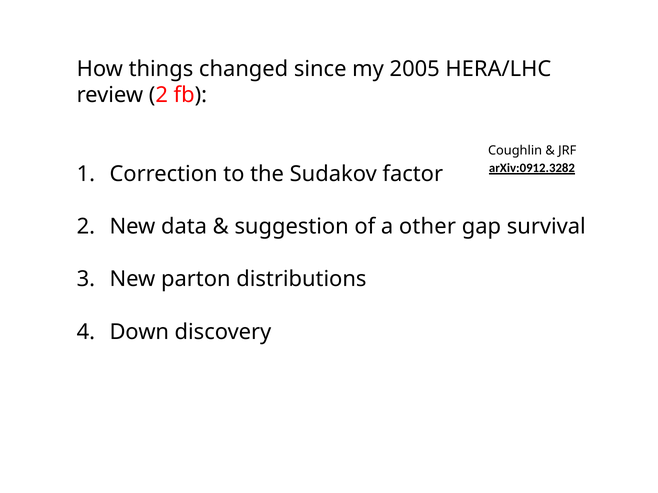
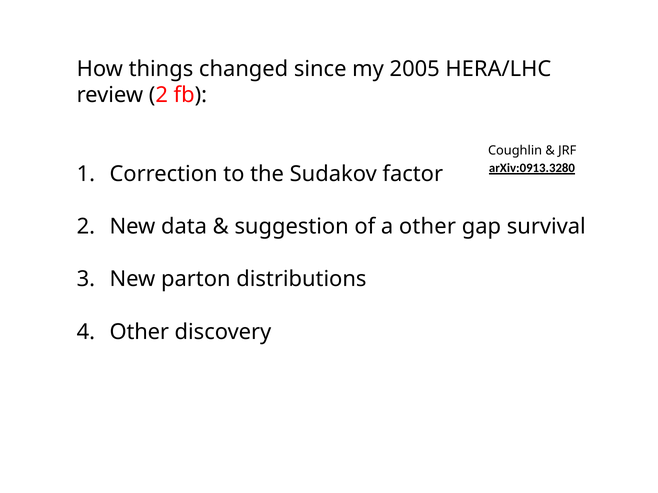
arXiv:0912.3282: arXiv:0912.3282 -> arXiv:0913.3280
Down at (139, 332): Down -> Other
